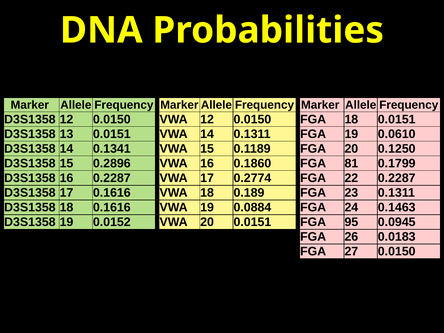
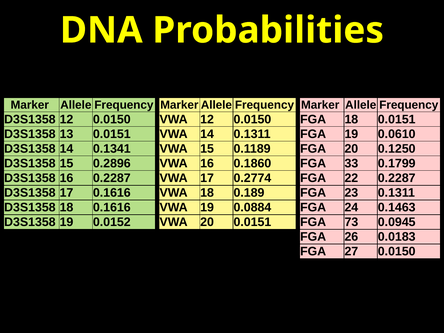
81: 81 -> 33
95: 95 -> 73
